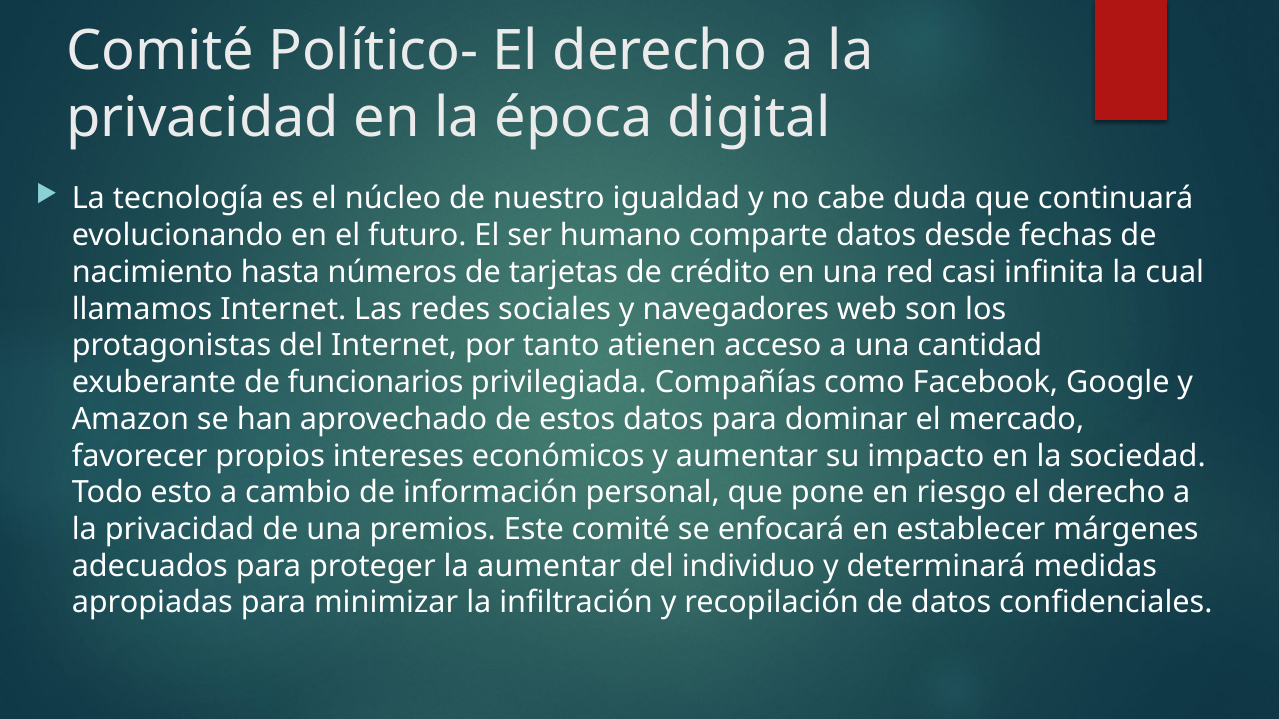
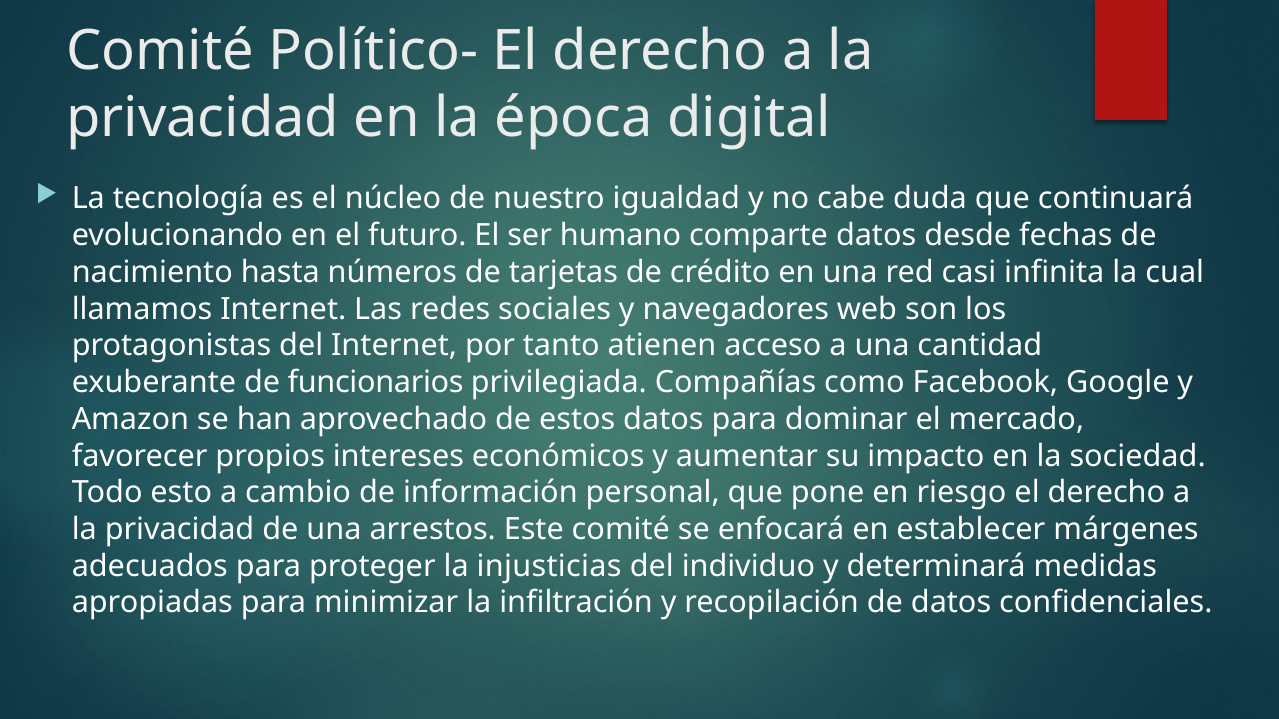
premios: premios -> arrestos
la aumentar: aumentar -> injusticias
